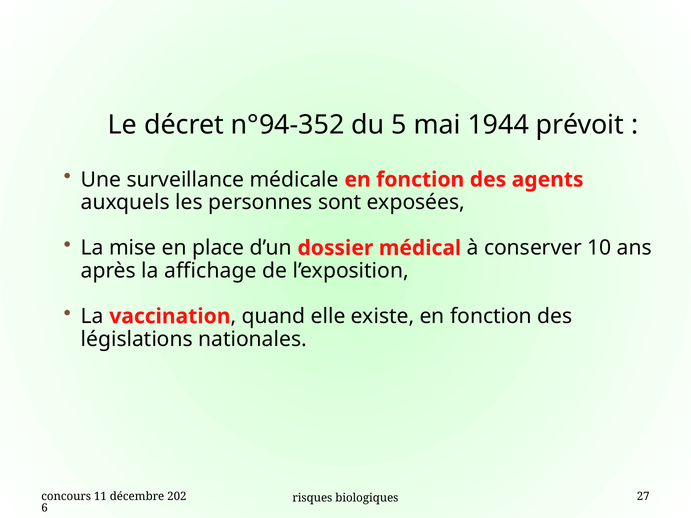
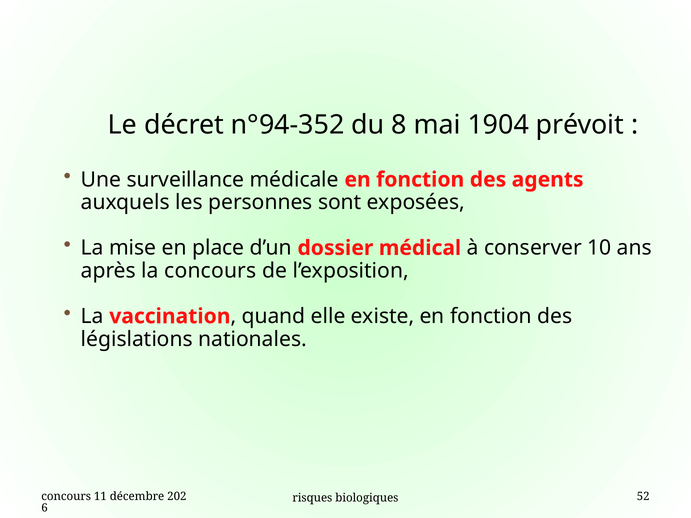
5: 5 -> 8
1944: 1944 -> 1904
la affichage: affichage -> concours
27: 27 -> 52
